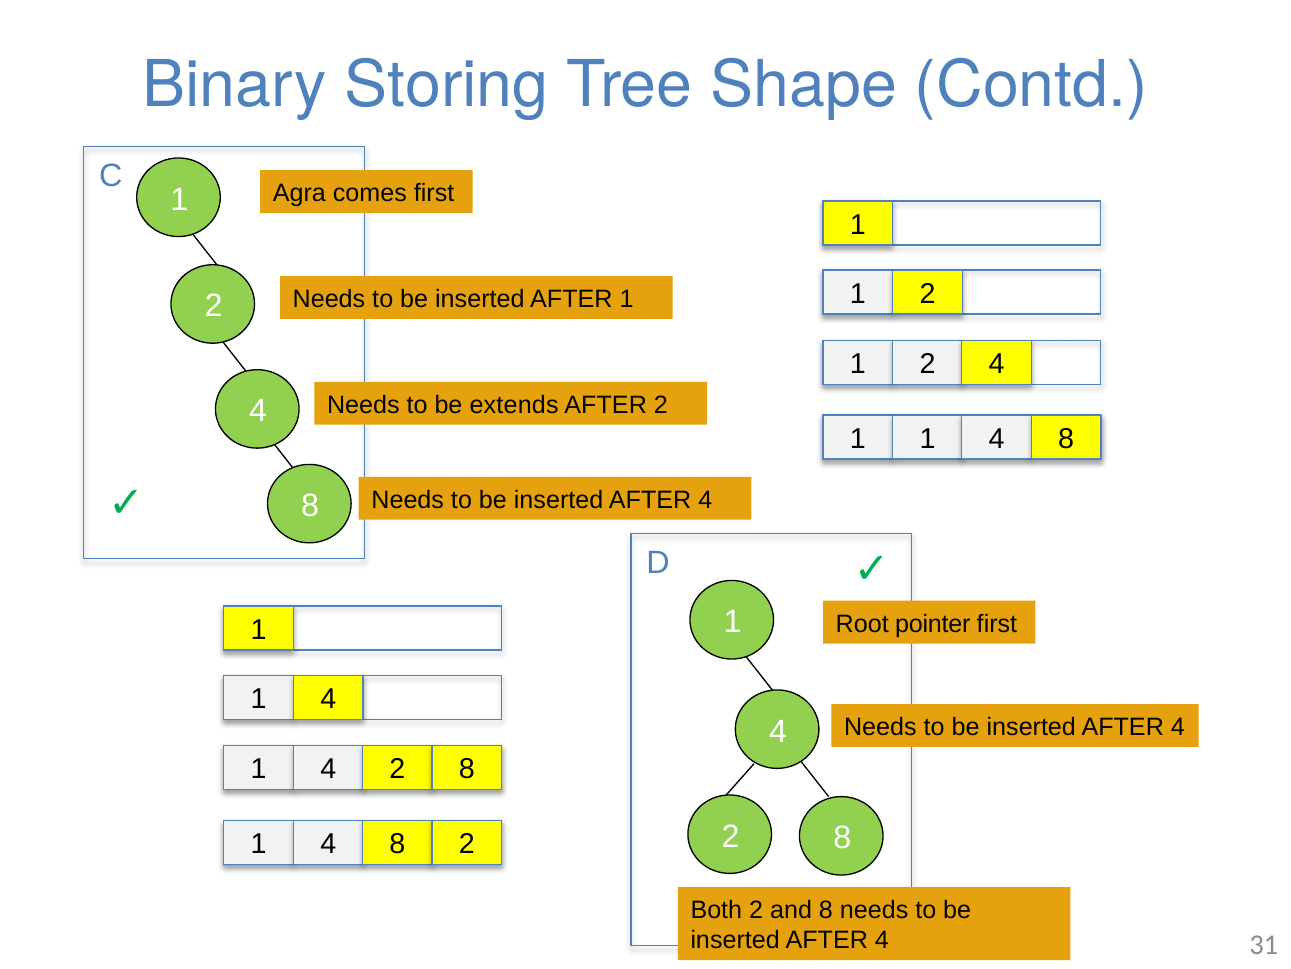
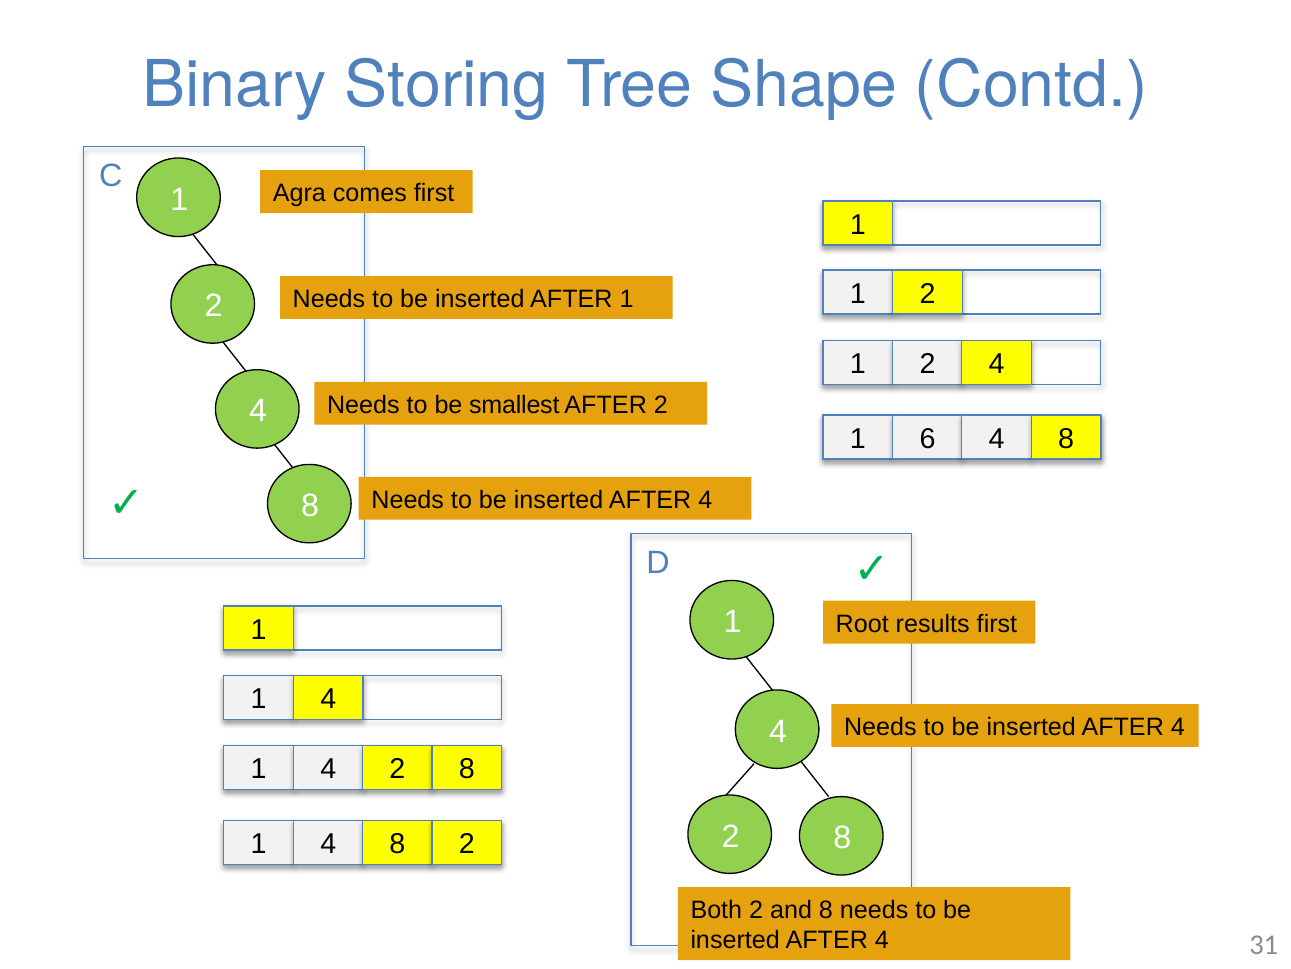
extends: extends -> smallest
1 at (928, 439): 1 -> 6
pointer: pointer -> results
